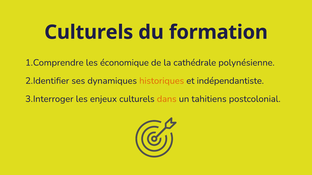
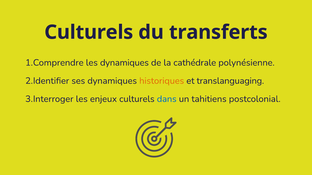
formation: formation -> transferts
les économique: économique -> dynamiques
indépendantiste: indépendantiste -> translanguaging
dans colour: orange -> blue
